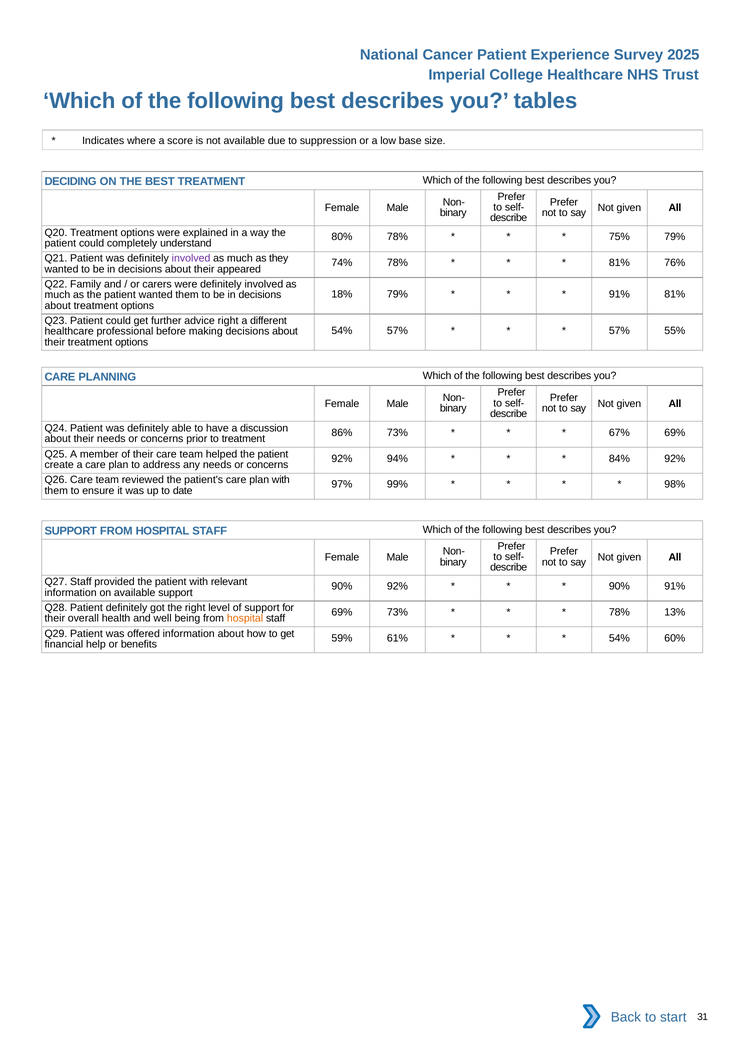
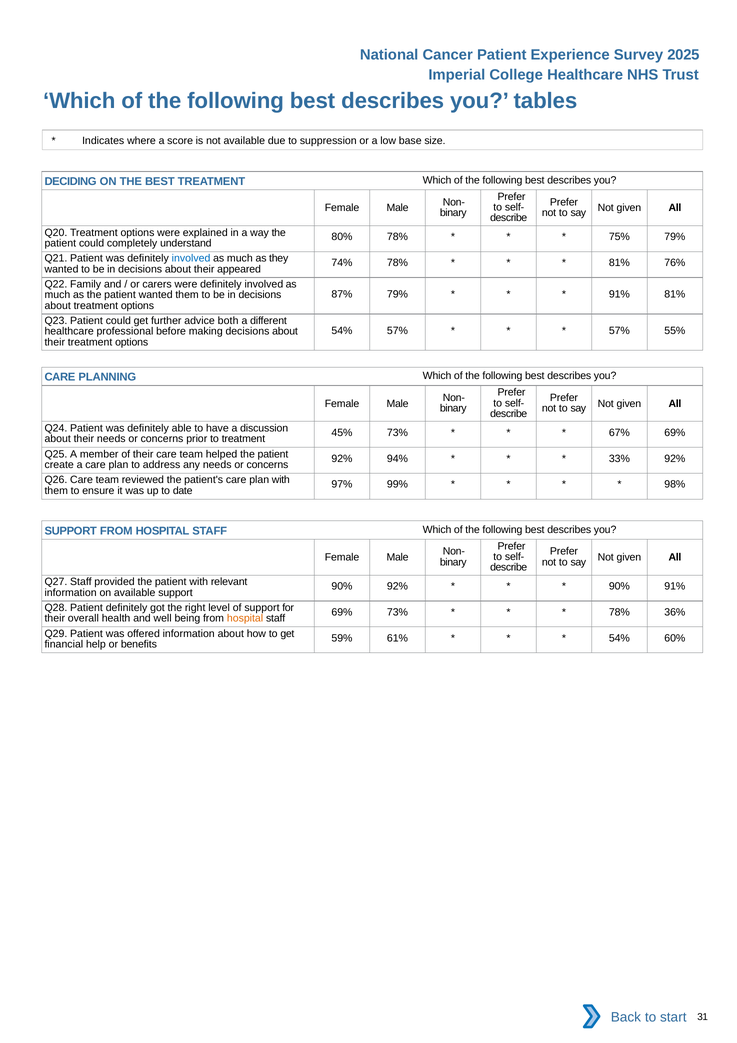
involved at (191, 258) colour: purple -> blue
18%: 18% -> 87%
advice right: right -> both
86%: 86% -> 45%
84%: 84% -> 33%
13%: 13% -> 36%
